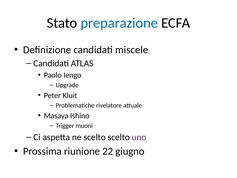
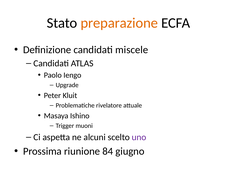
preparazione colour: blue -> orange
ne scelto: scelto -> alcuni
22: 22 -> 84
